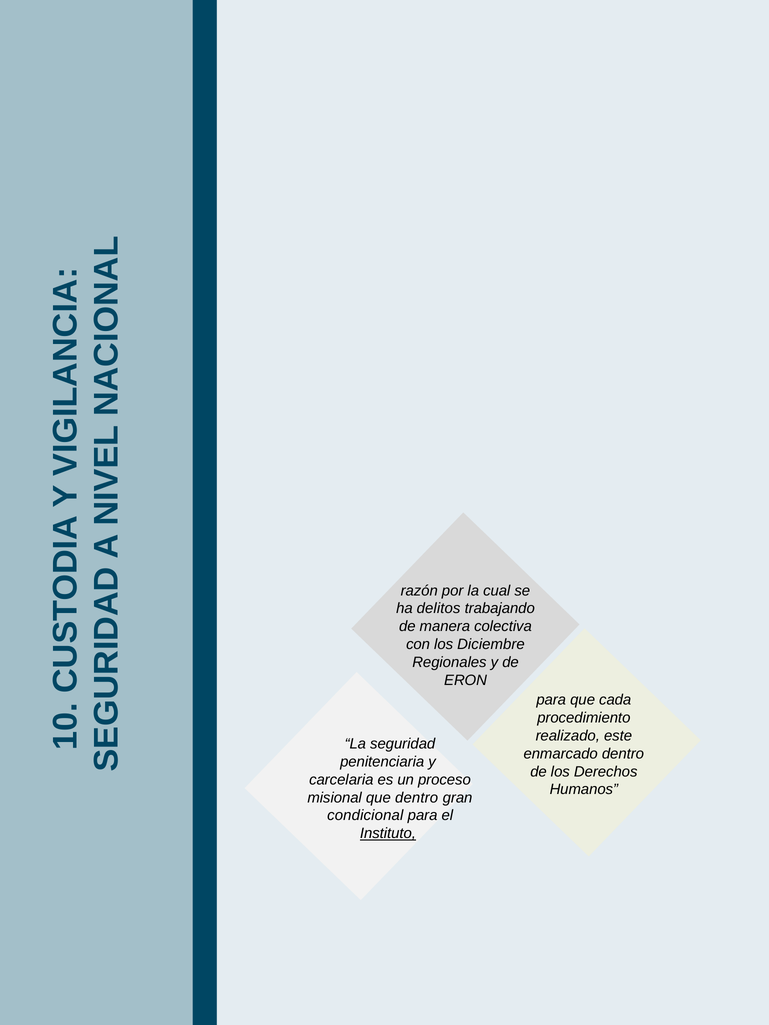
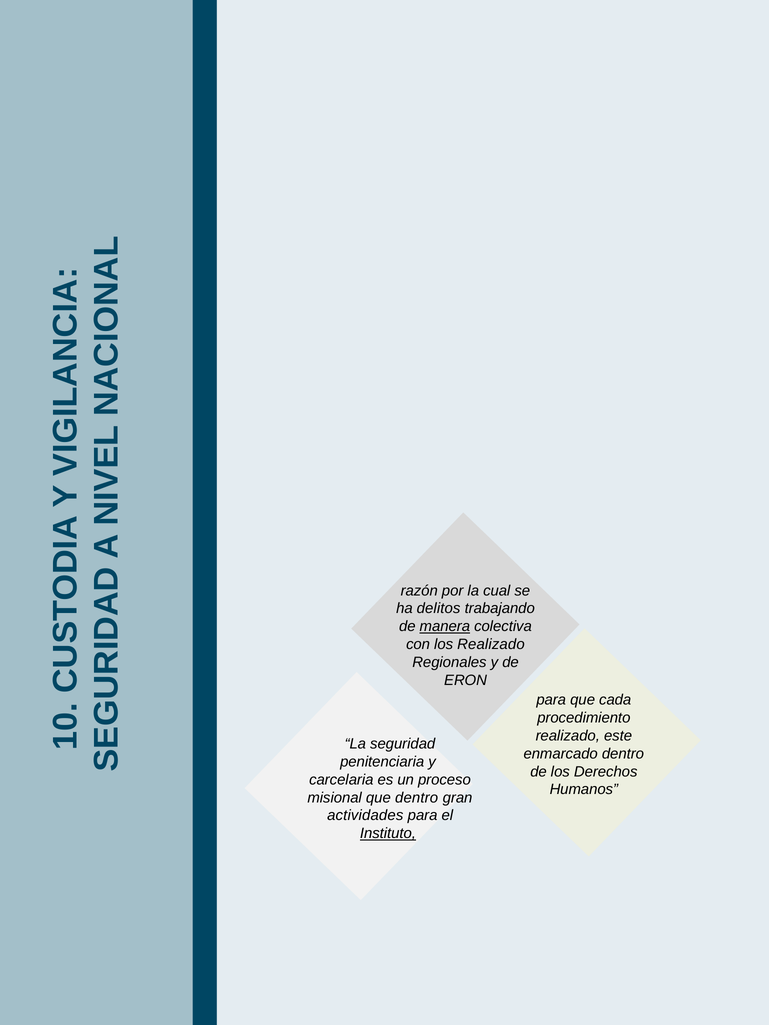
manera underline: none -> present
los Diciembre: Diciembre -> Realizado
condicional: condicional -> actividades
